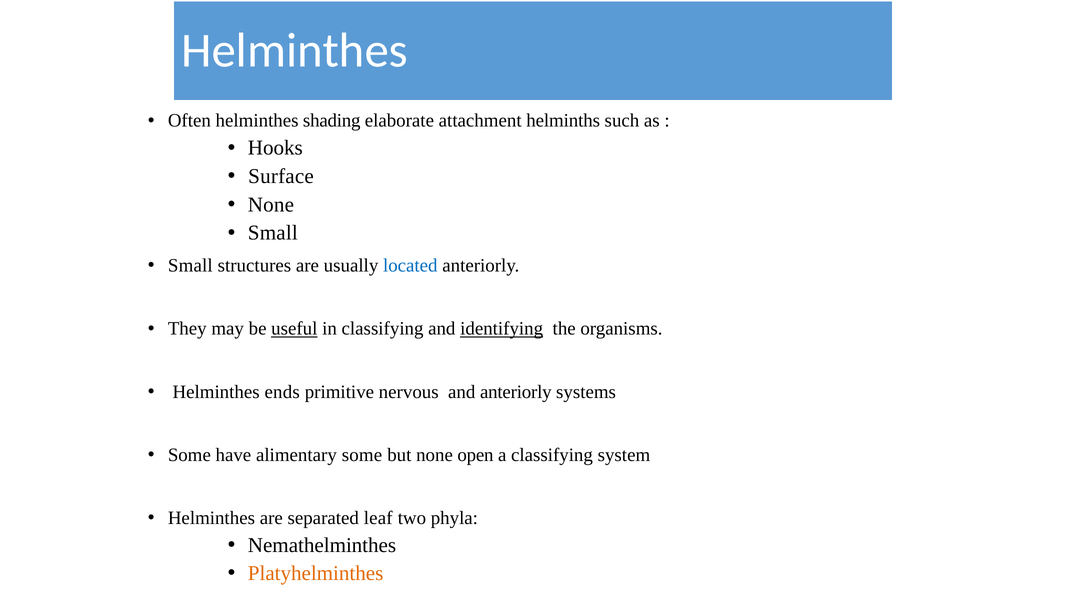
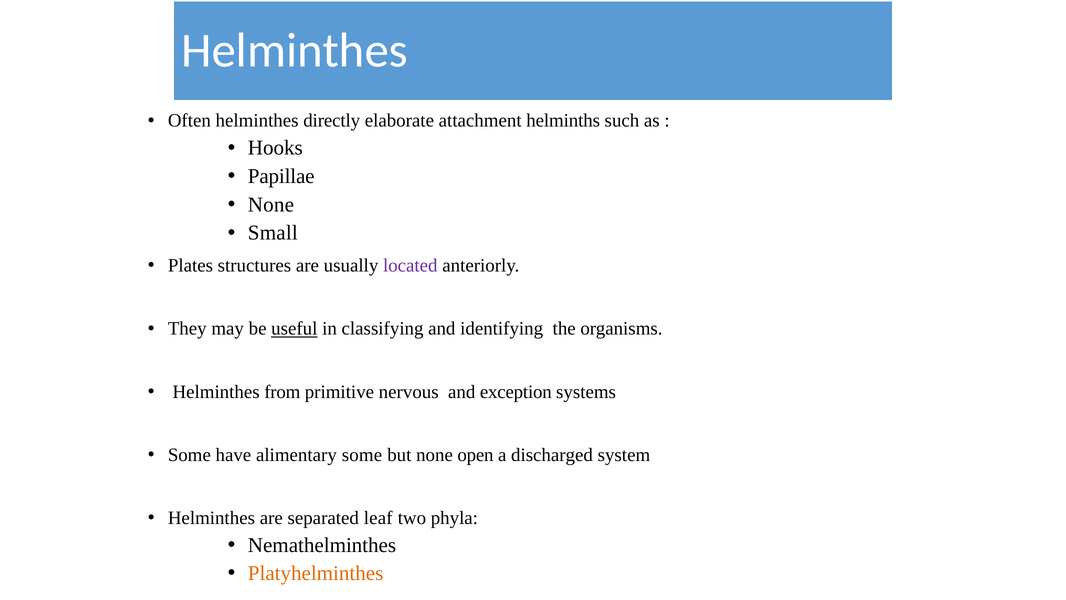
shading: shading -> directly
Surface: Surface -> Papillae
Small at (190, 266): Small -> Plates
located colour: blue -> purple
identifying underline: present -> none
ends: ends -> from
and anteriorly: anteriorly -> exception
a classifying: classifying -> discharged
